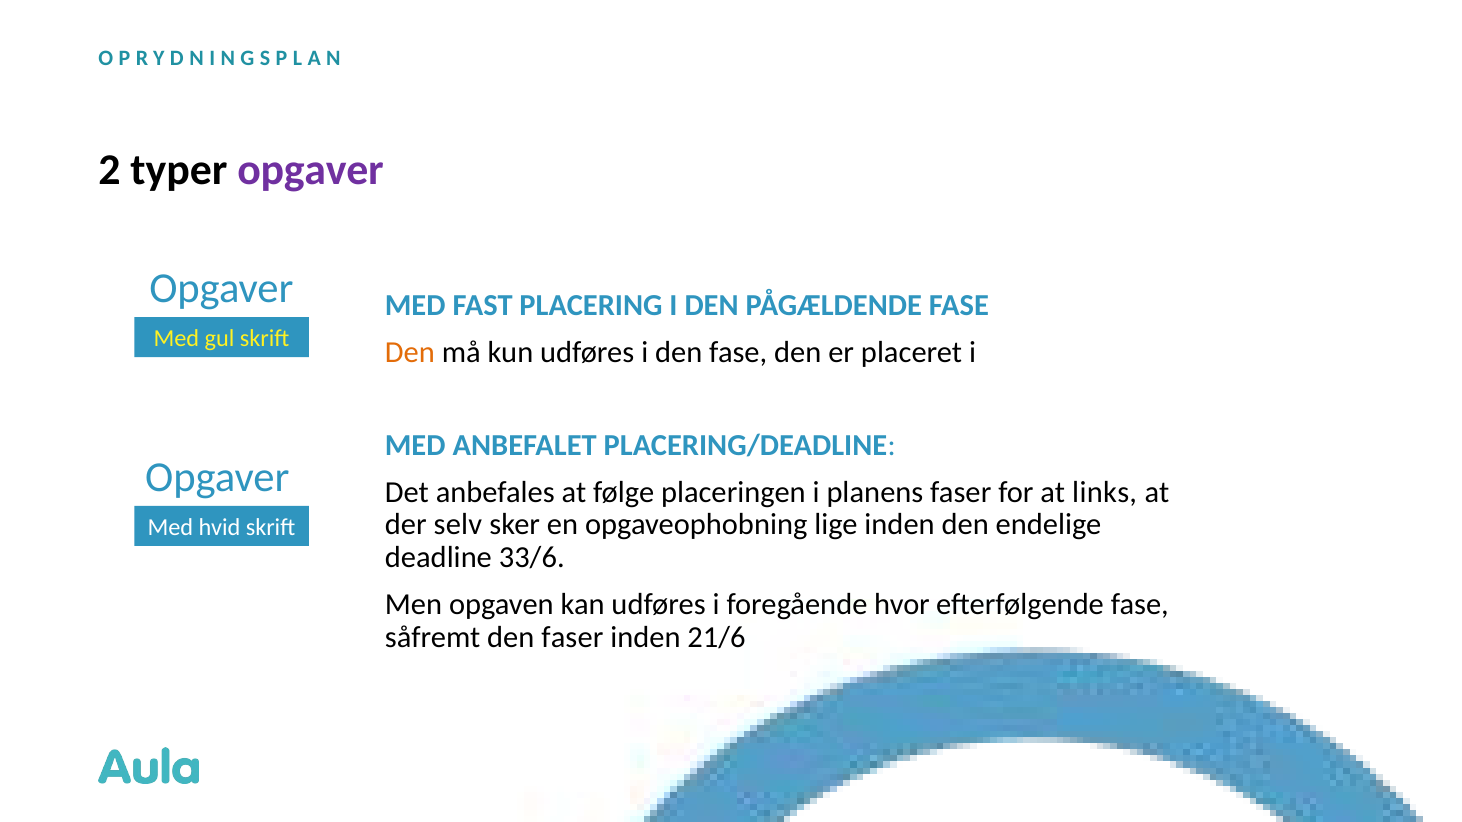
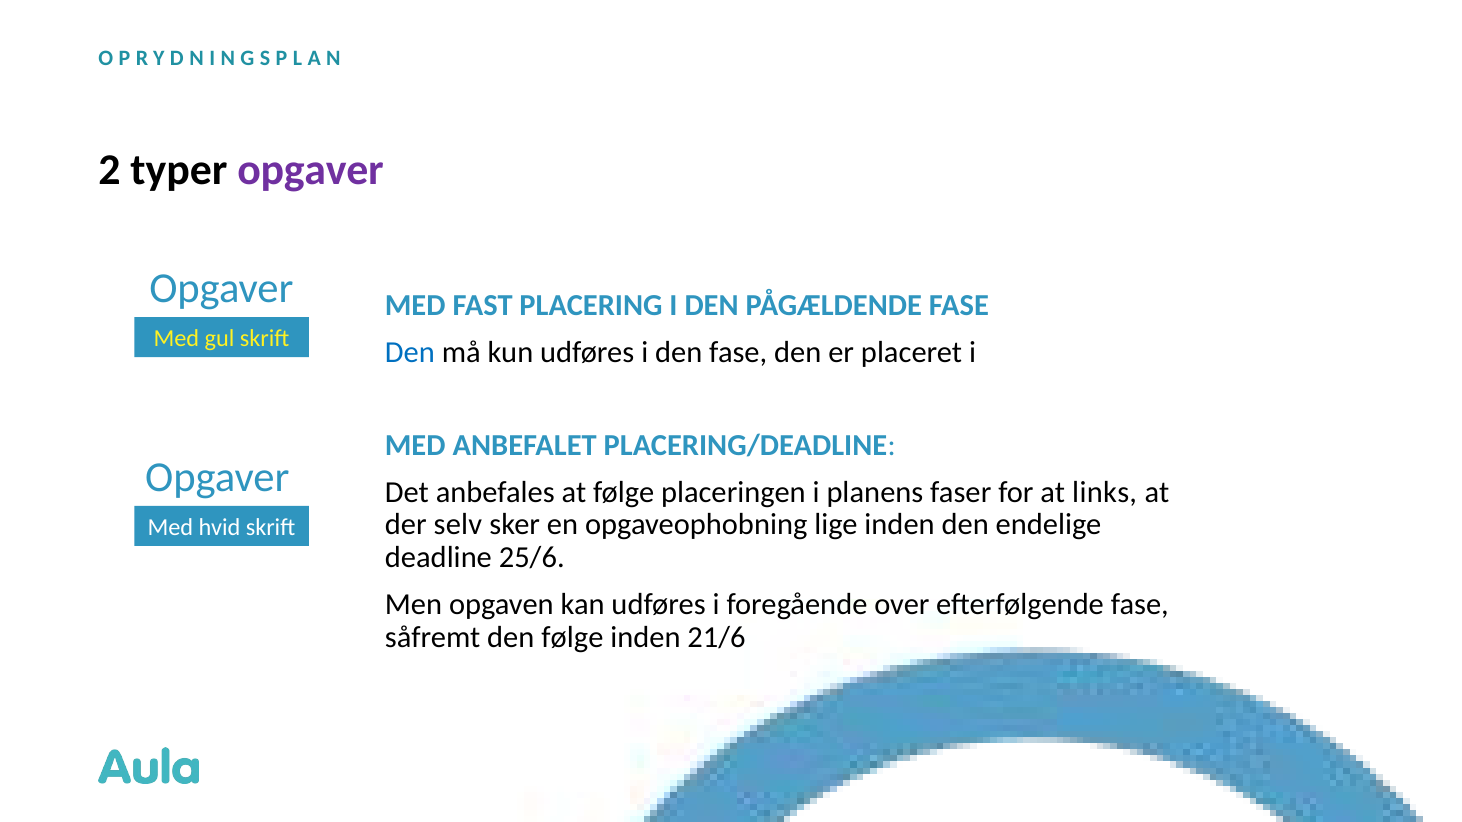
Den at (410, 352) colour: orange -> blue
33/6: 33/6 -> 25/6
hvor: hvor -> over
den faser: faser -> følge
